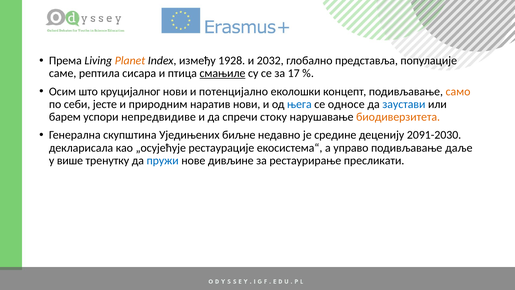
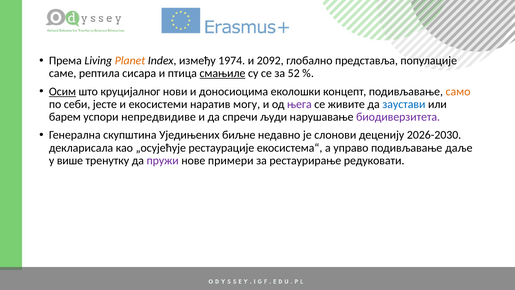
1928: 1928 -> 1974
2032: 2032 -> 2092
17: 17 -> 52
Осим underline: none -> present
потенцијално: потенцијално -> доносиоцима
природним: природним -> екосистеми
наратив нови: нови -> могу
њега colour: blue -> purple
односе: односе -> живите
стоку: стоку -> људи
биодиверзитета colour: orange -> purple
средине: средине -> слонови
2091-2030: 2091-2030 -> 2026-2030
пружи colour: blue -> purple
дивљине: дивљине -> примери
пресликати: пресликати -> редуковати
